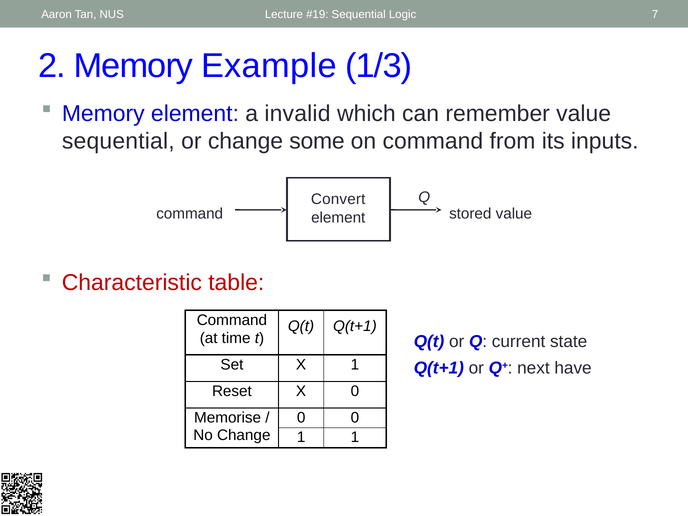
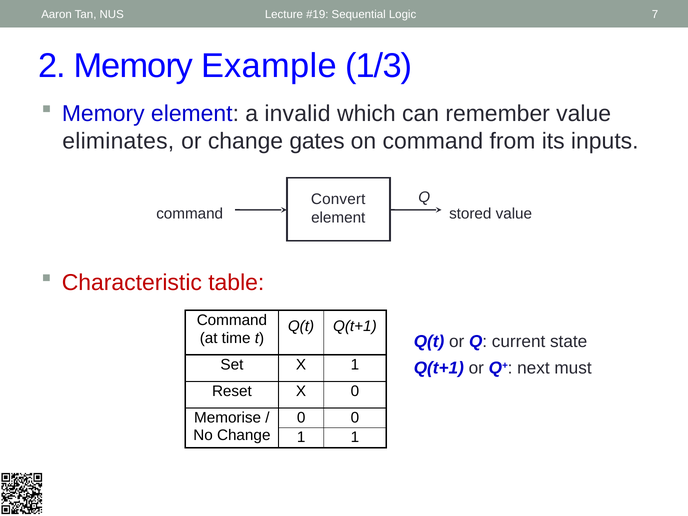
sequential at (118, 141): sequential -> eliminates
some: some -> gates
have: have -> must
